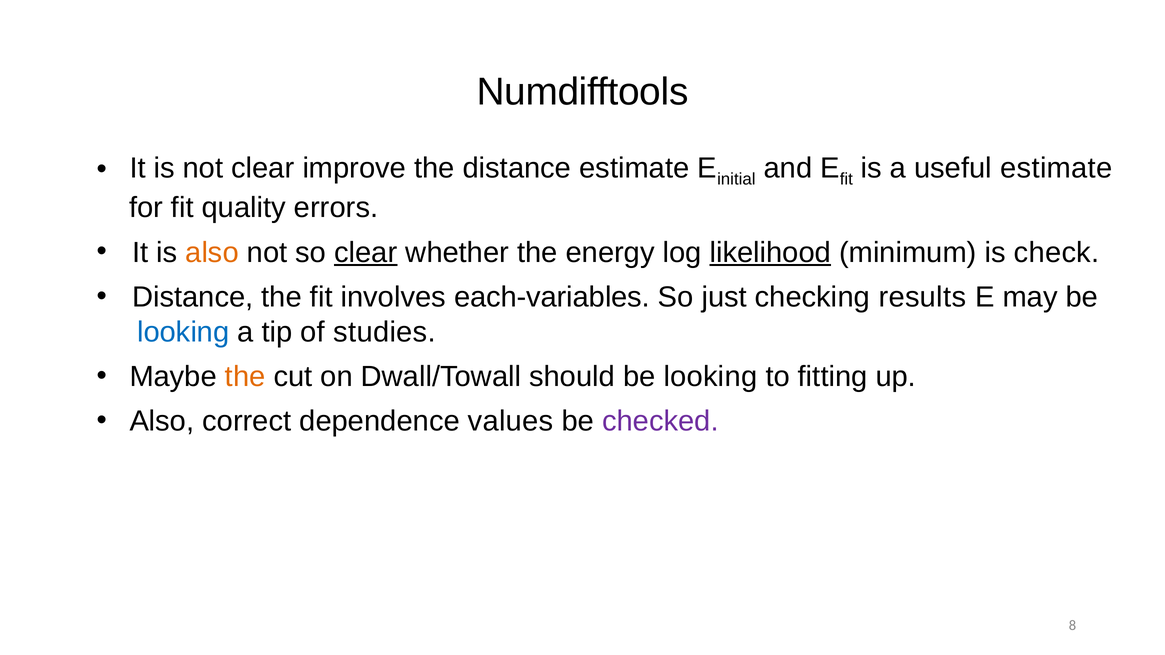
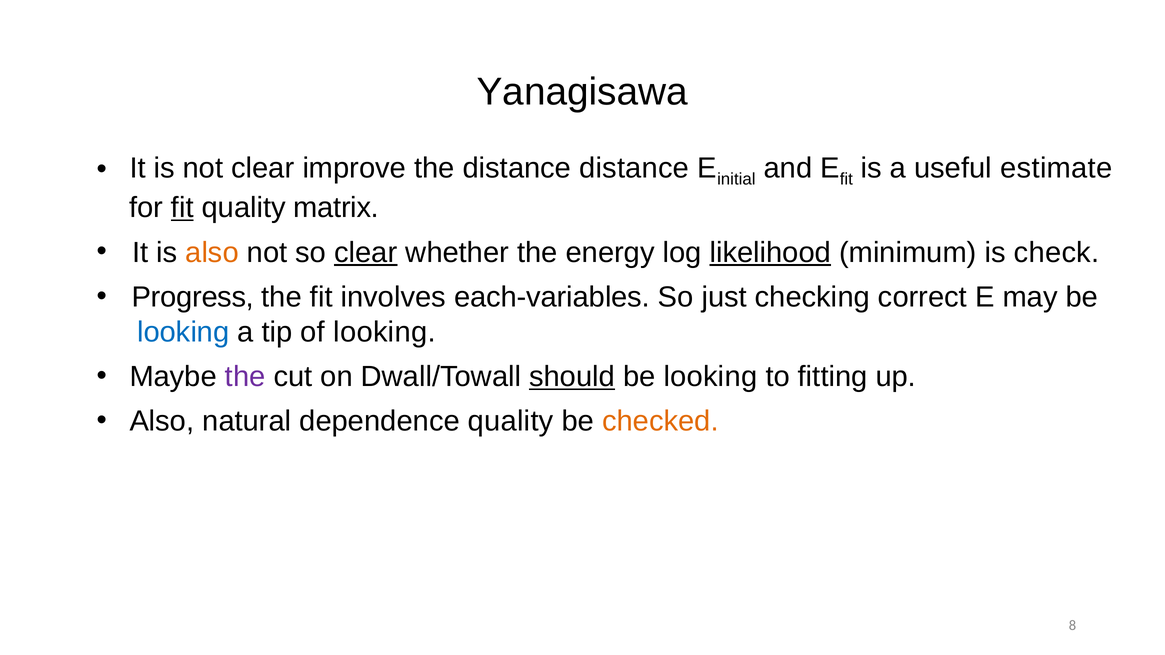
Numdifftools: Numdifftools -> Yanagisawa
distance estimate: estimate -> distance
fit at (182, 208) underline: none -> present
errors: errors -> matrix
Distance at (193, 297): Distance -> Progress
results: results -> correct
of studies: studies -> looking
the at (245, 377) colour: orange -> purple
should underline: none -> present
correct: correct -> natural
dependence values: values -> quality
checked colour: purple -> orange
